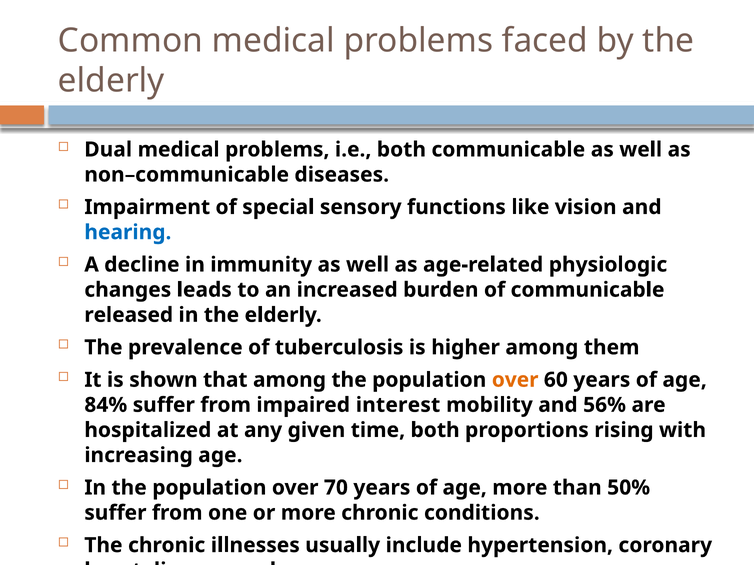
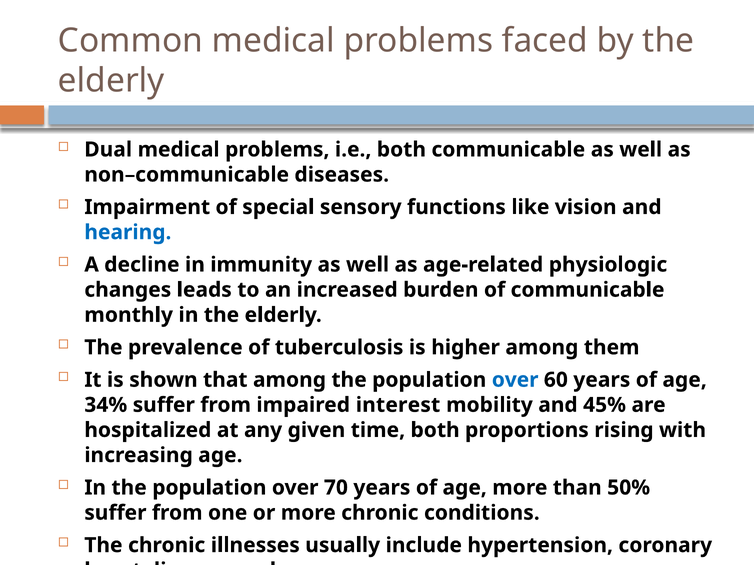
released: released -> monthly
over at (515, 380) colour: orange -> blue
84%: 84% -> 34%
56%: 56% -> 45%
